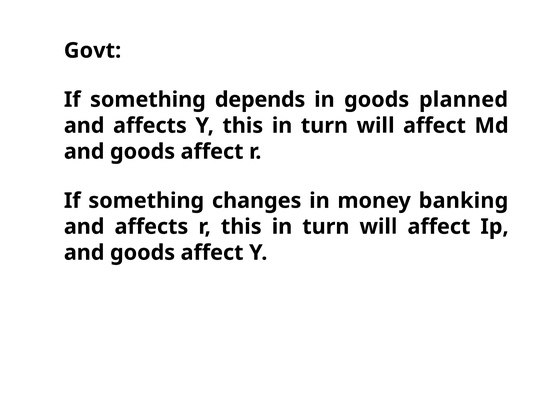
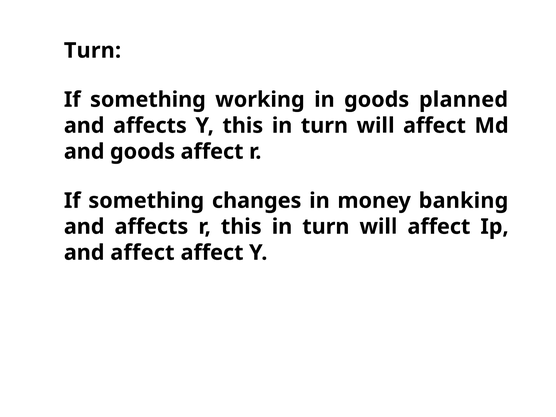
Govt at (93, 51): Govt -> Turn
depends: depends -> working
goods at (143, 253): goods -> affect
